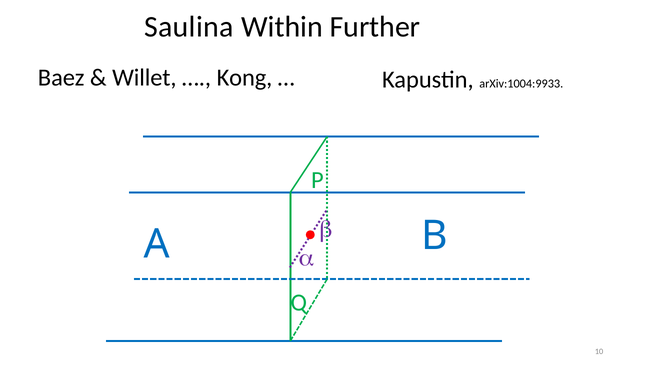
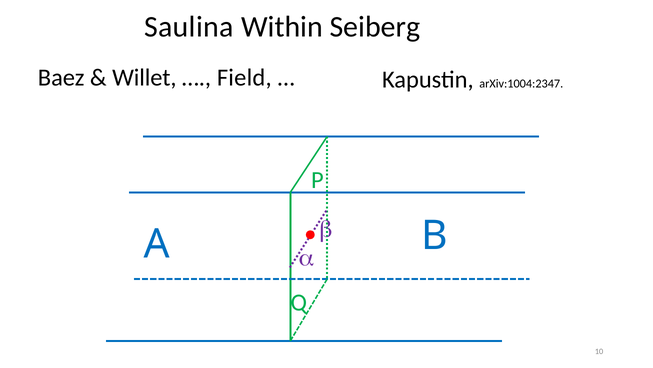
Further: Further -> Seiberg
Kong: Kong -> Field
arXiv:1004:9933: arXiv:1004:9933 -> arXiv:1004:2347
